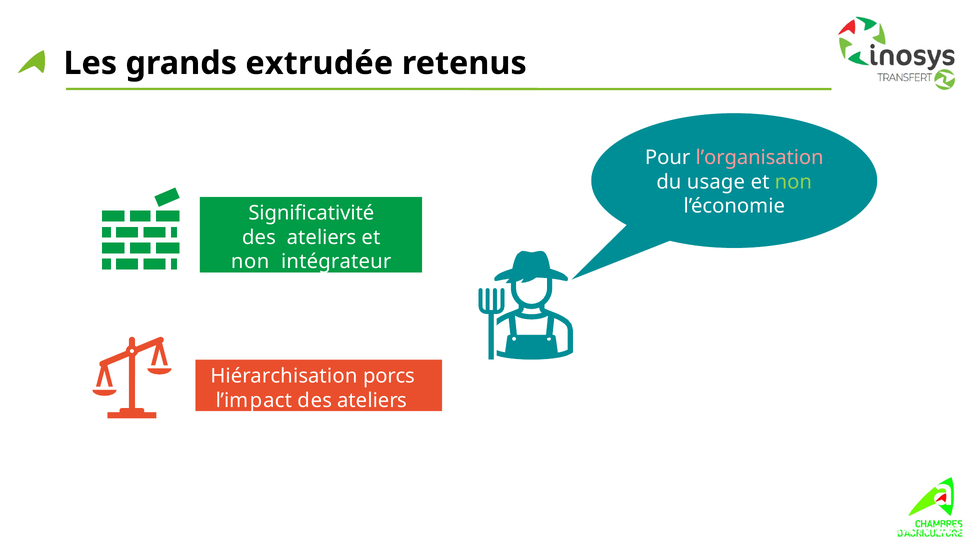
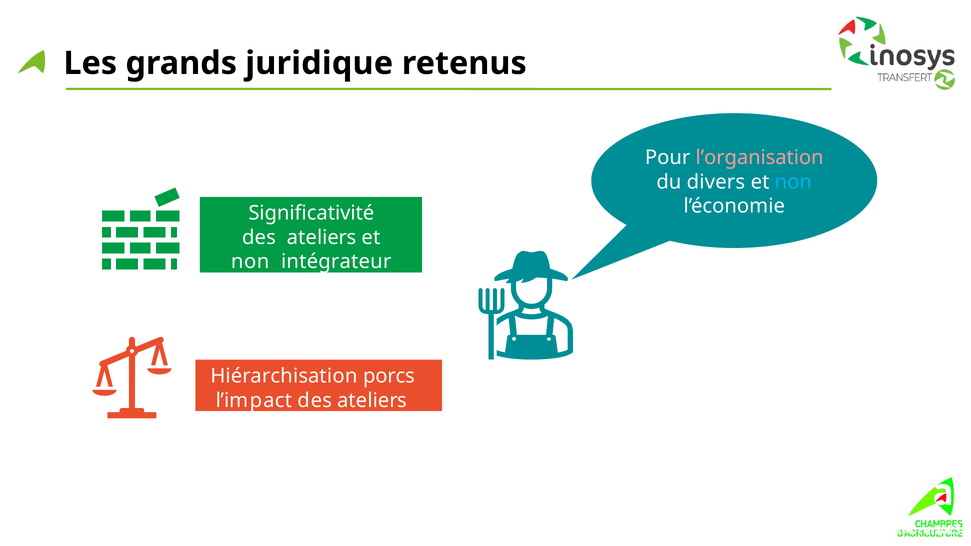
extrudée: extrudée -> juridique
usage: usage -> divers
non at (793, 182) colour: light green -> light blue
